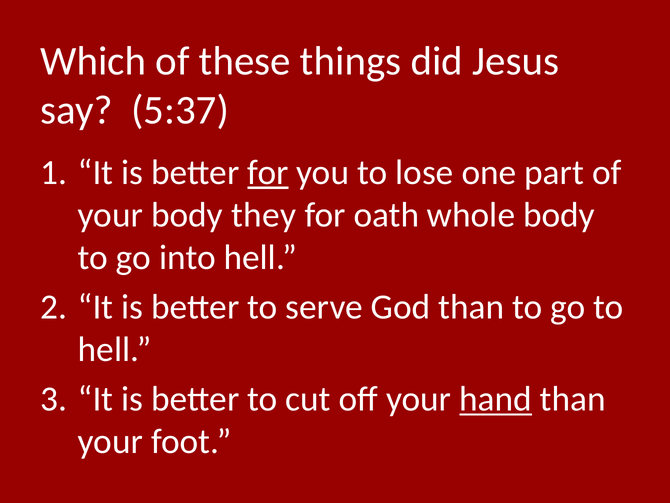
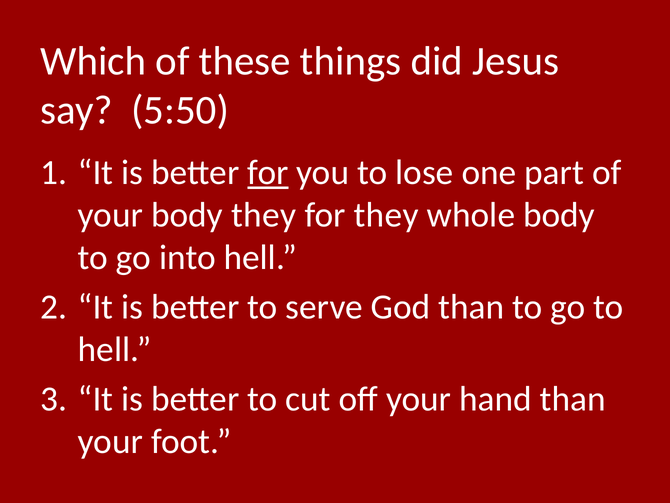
5:37: 5:37 -> 5:50
for oath: oath -> they
hand underline: present -> none
